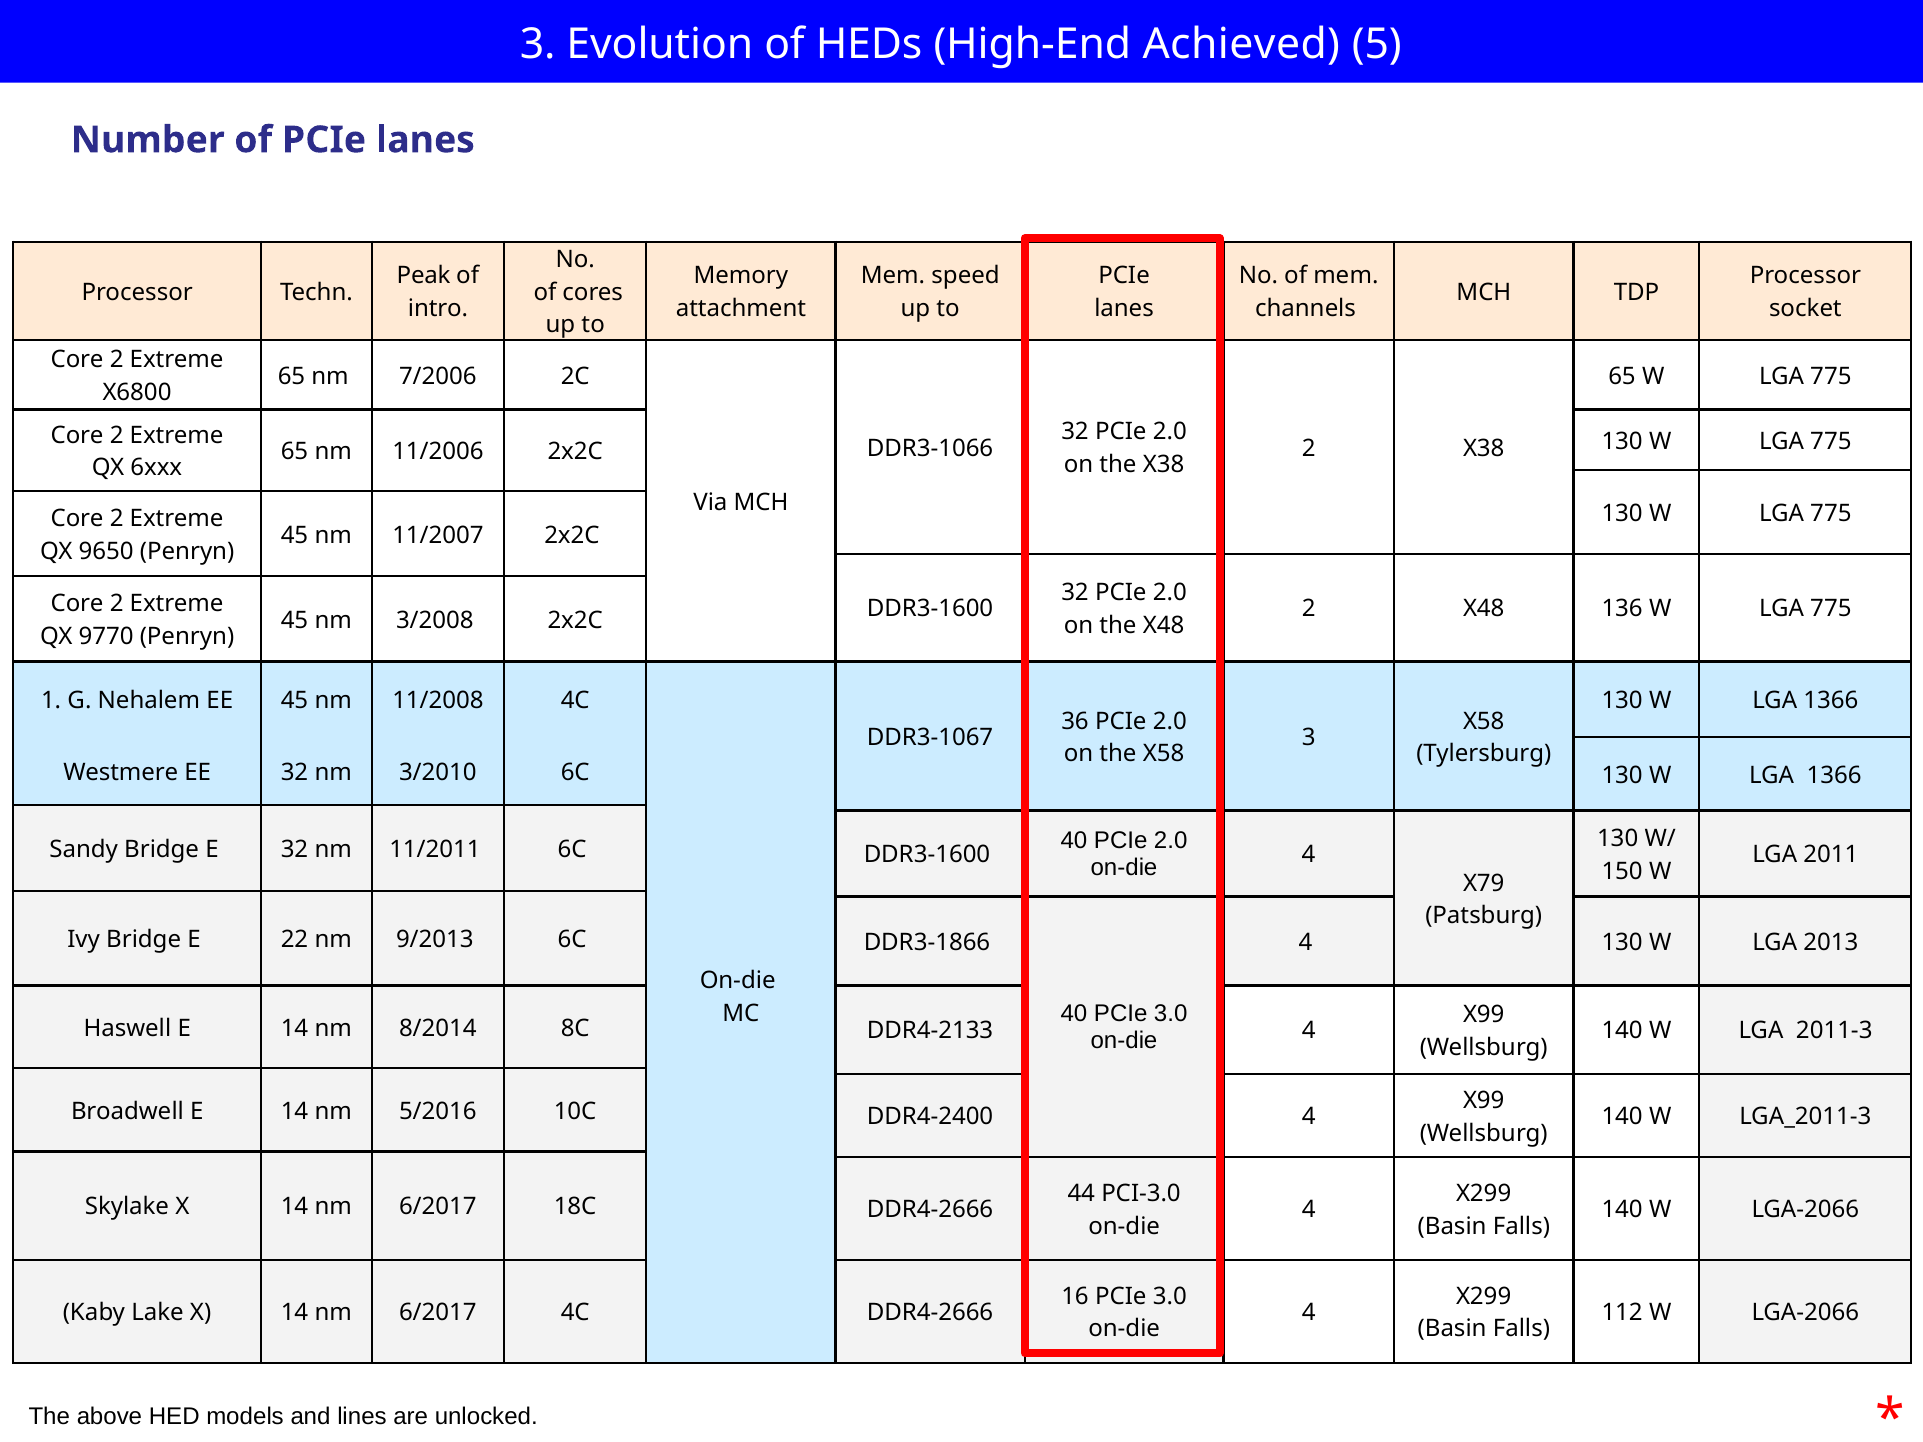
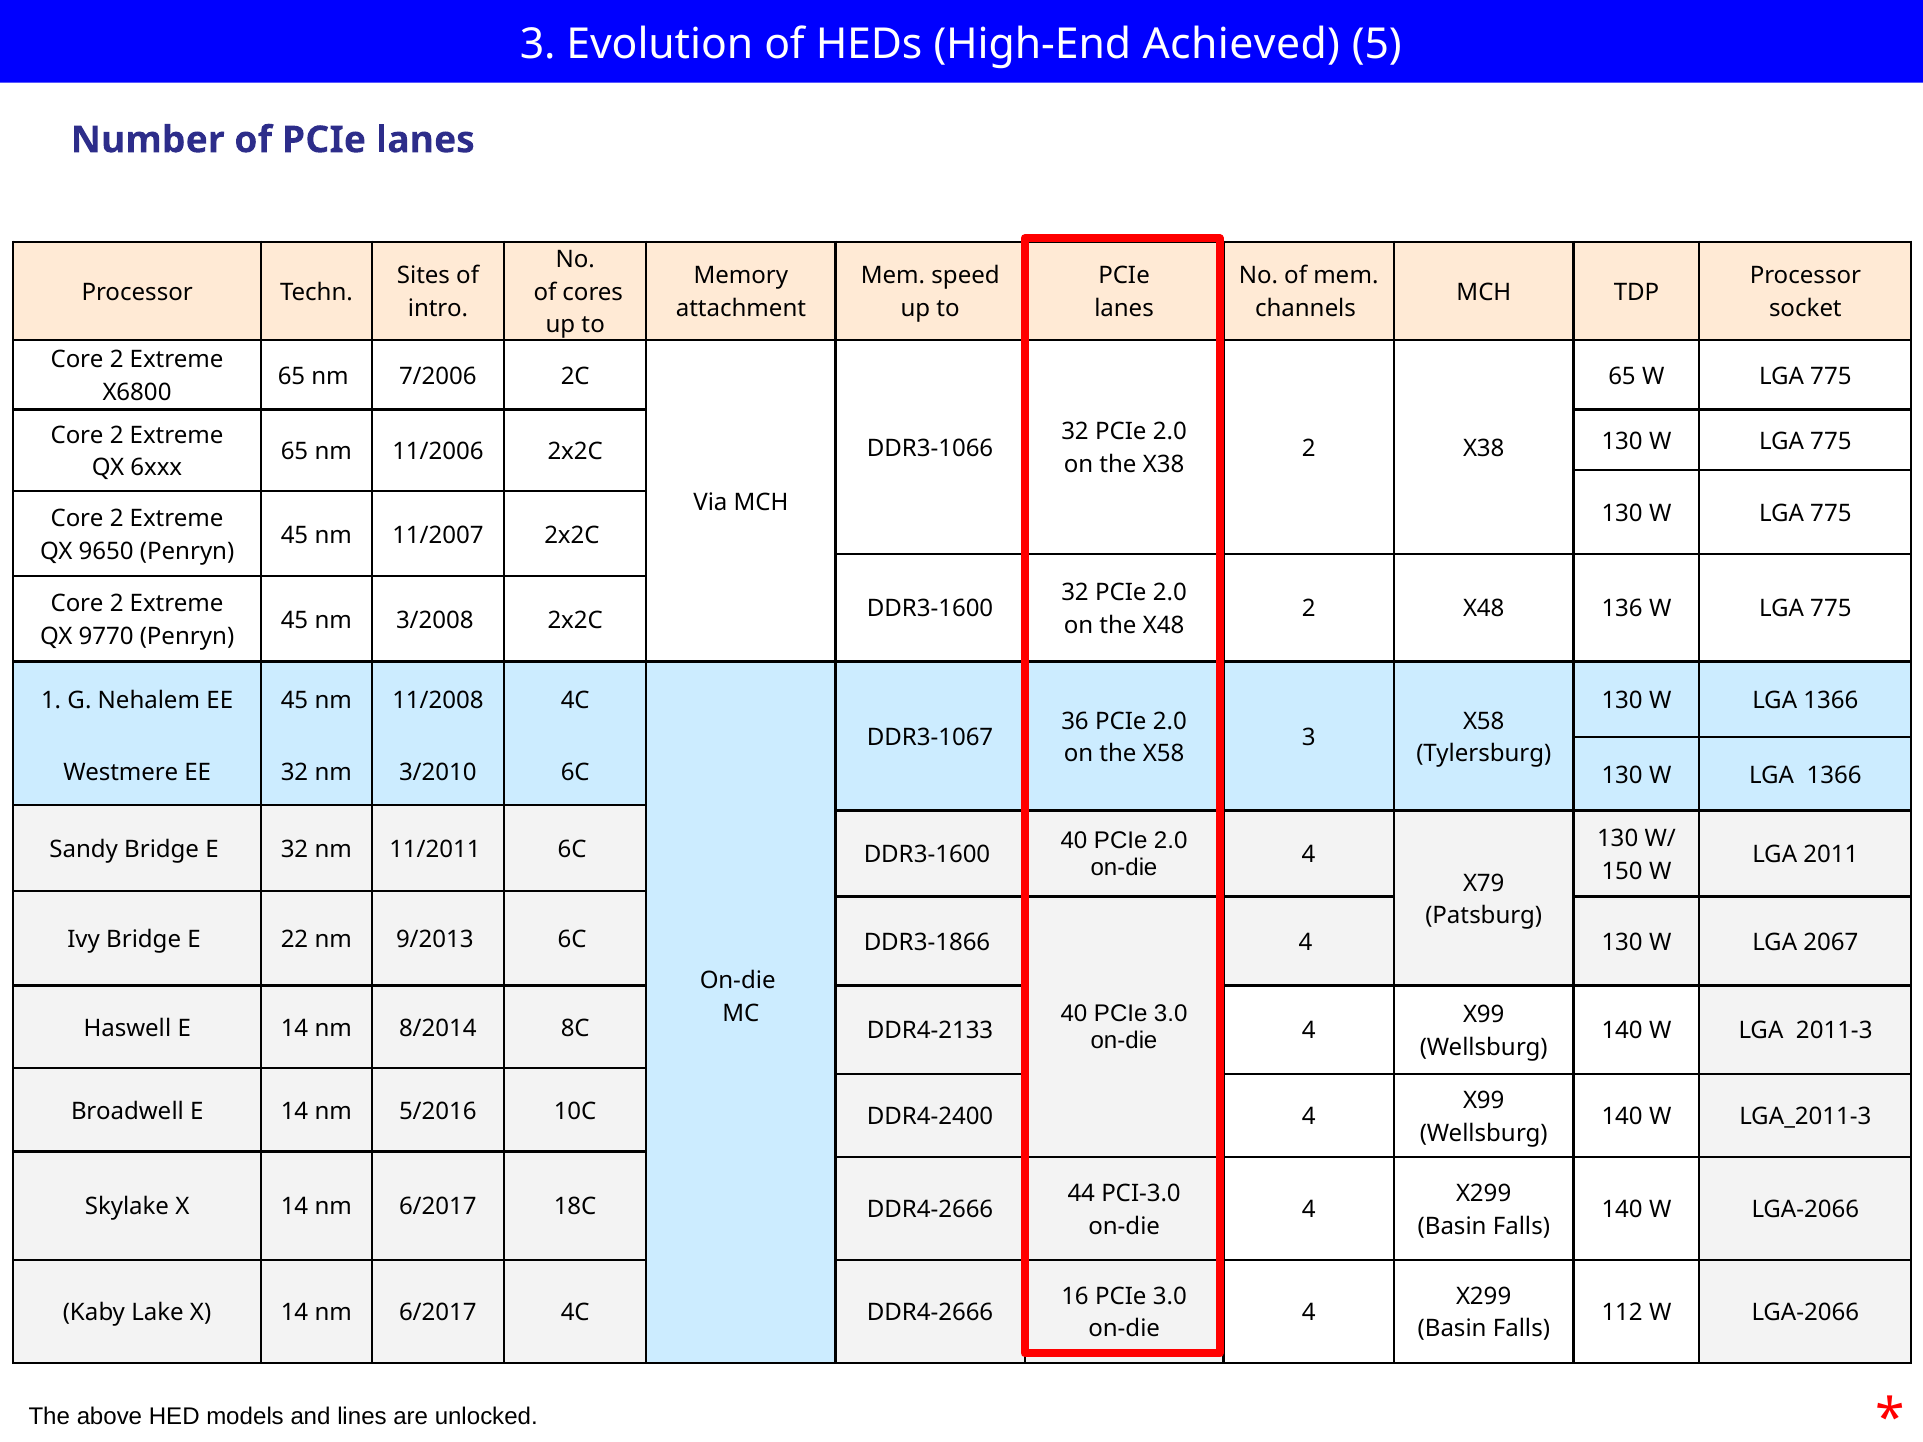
Peak: Peak -> Sites
2013: 2013 -> 2067
